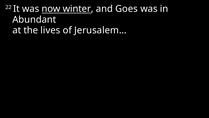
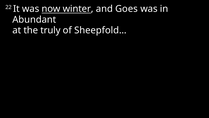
lives: lives -> truly
Jerusalem…: Jerusalem… -> Sheepfold…
